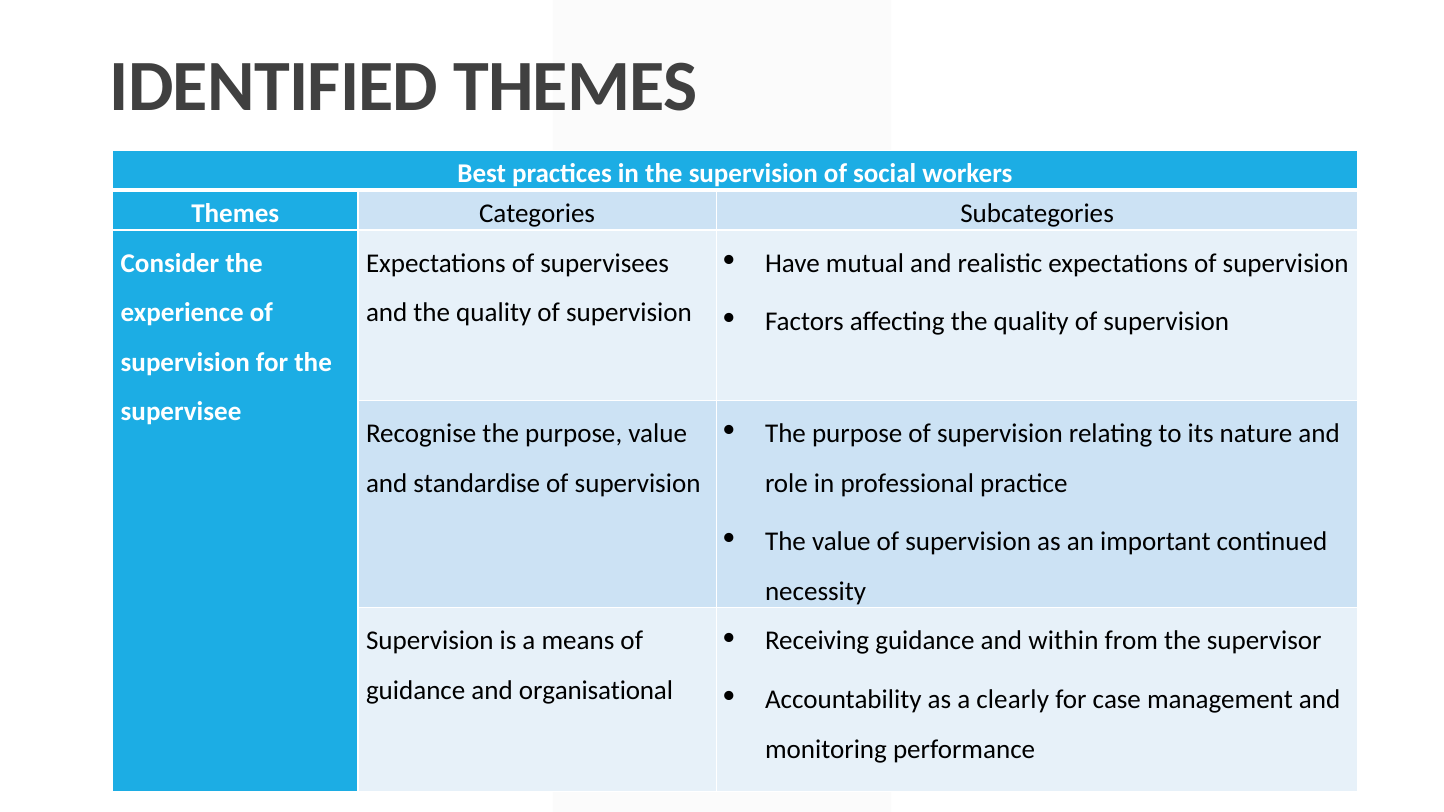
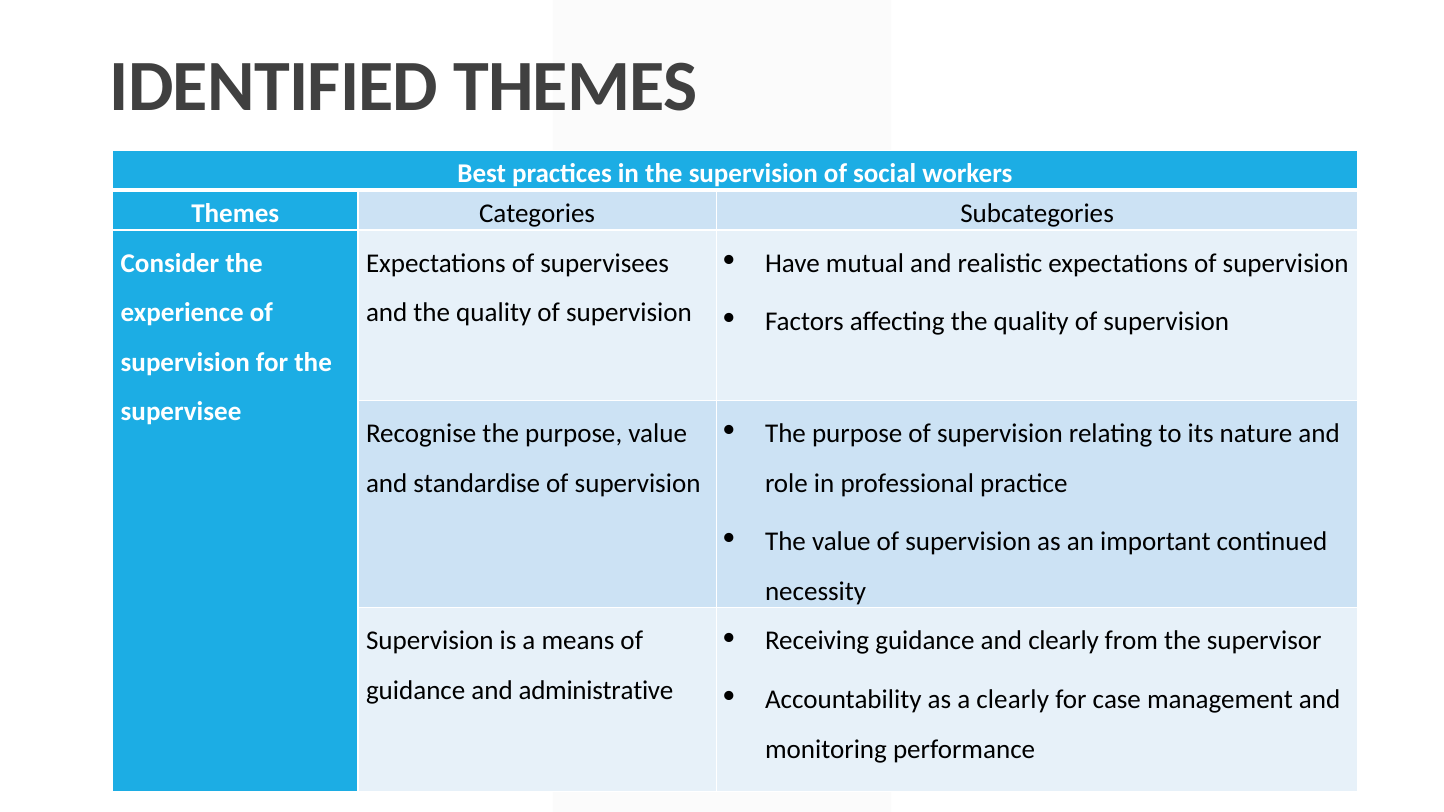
and within: within -> clearly
organisational: organisational -> administrative
